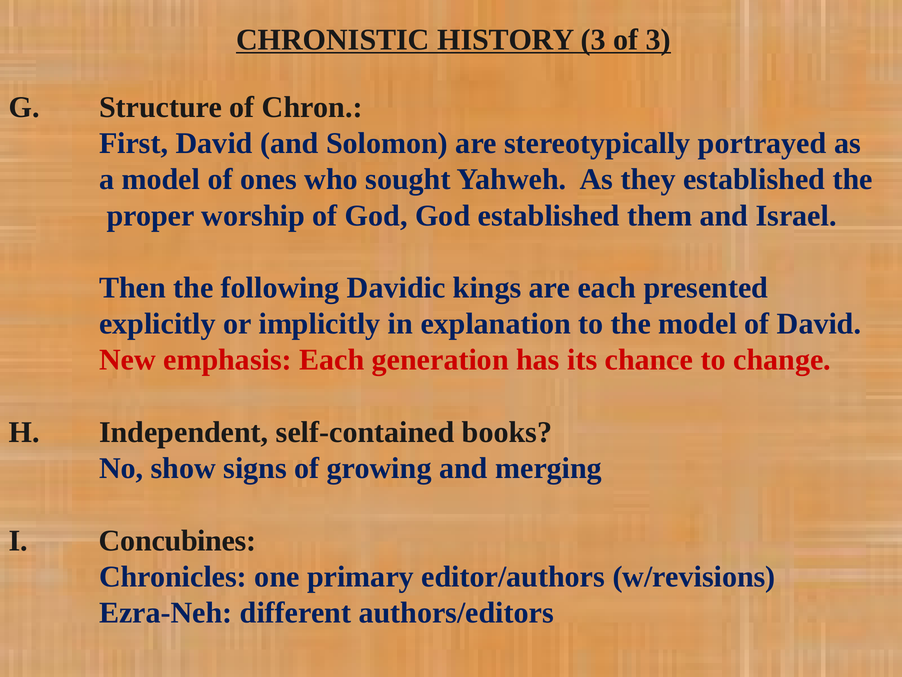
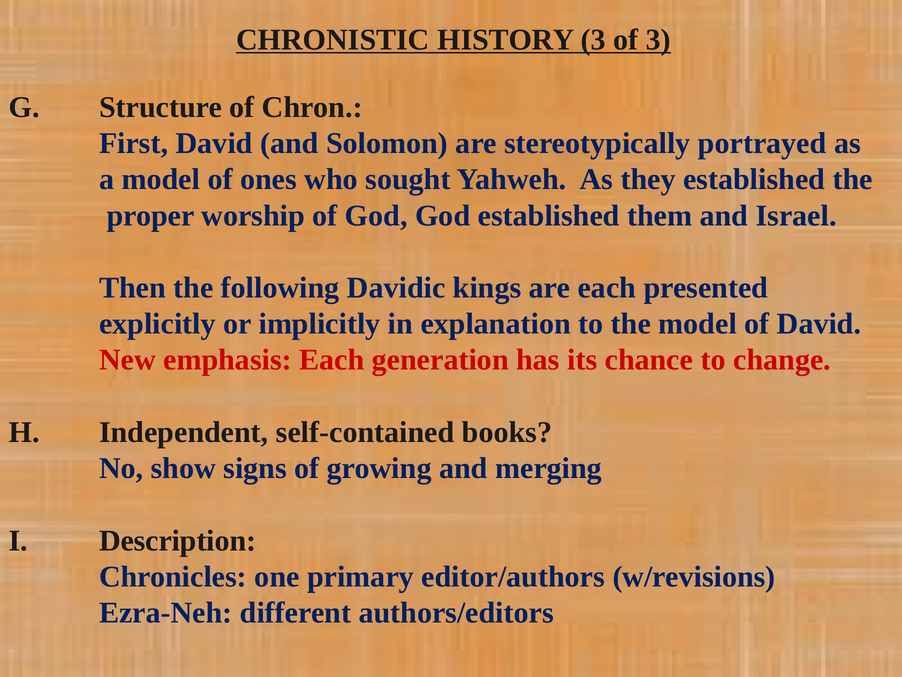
Concubines: Concubines -> Description
